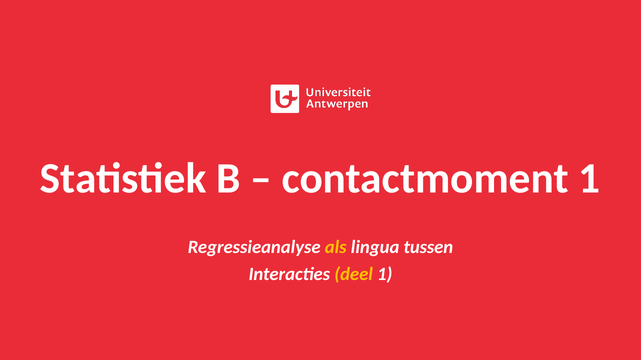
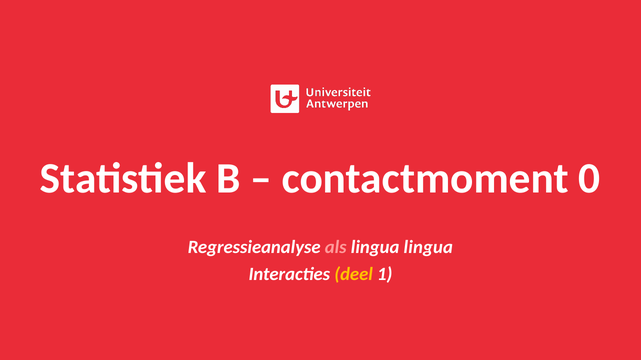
contactmoment 1: 1 -> 0
als colour: yellow -> pink
lingua tussen: tussen -> lingua
